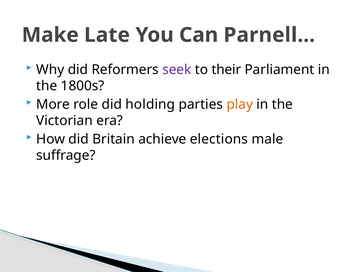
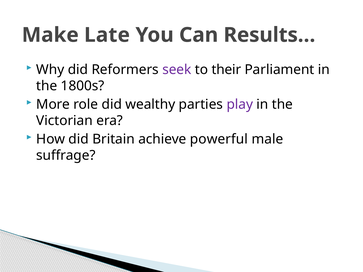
Parnell…: Parnell… -> Results…
holding: holding -> wealthy
play colour: orange -> purple
elections: elections -> powerful
